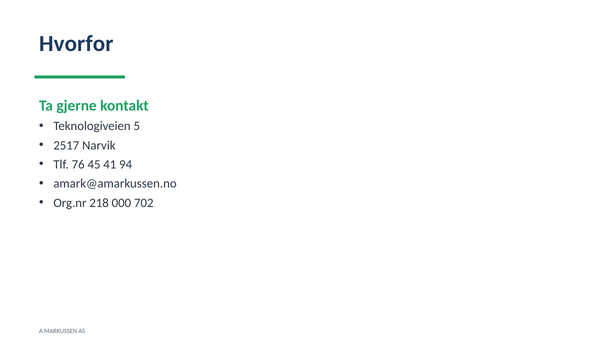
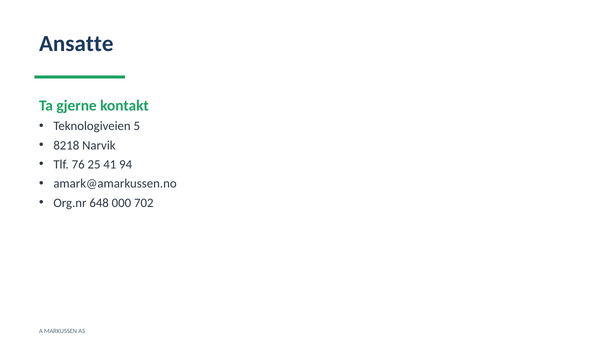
Hvorfor: Hvorfor -> Ansatte
2517: 2517 -> 8218
45: 45 -> 25
218: 218 -> 648
